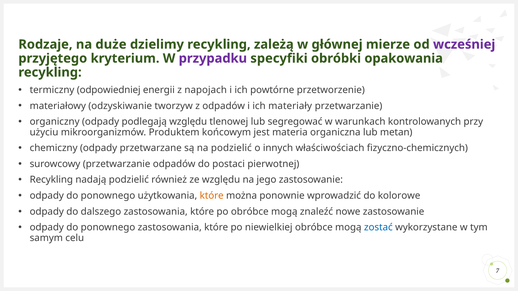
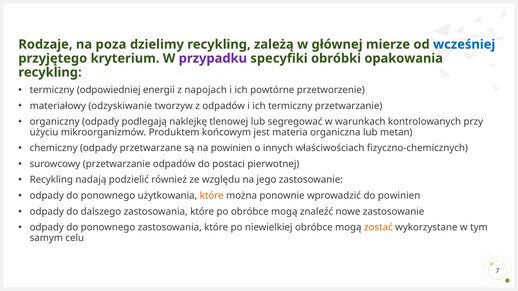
duże: duże -> poza
wcześniej colour: purple -> blue
ich materiały: materiały -> termiczny
podlegają względu: względu -> naklejkę
na podzielić: podzielić -> powinien
do kolorowe: kolorowe -> powinien
zostać colour: blue -> orange
